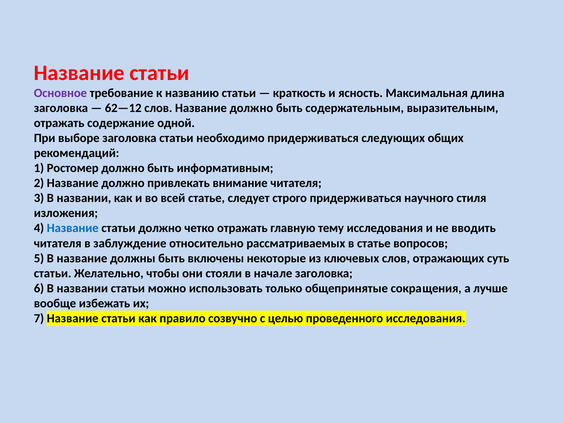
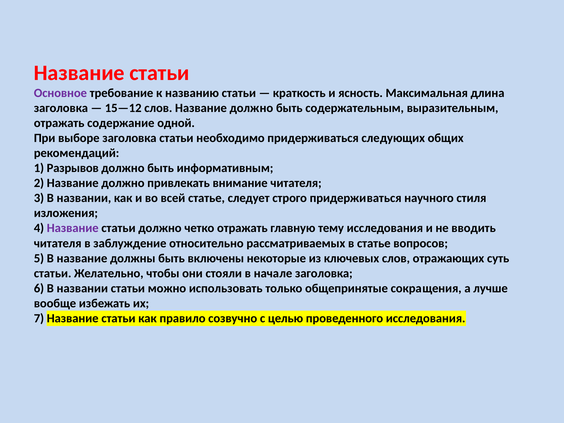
62—12: 62—12 -> 15—12
Ростомер: Ростомер -> Разрывов
Название at (73, 228) colour: blue -> purple
